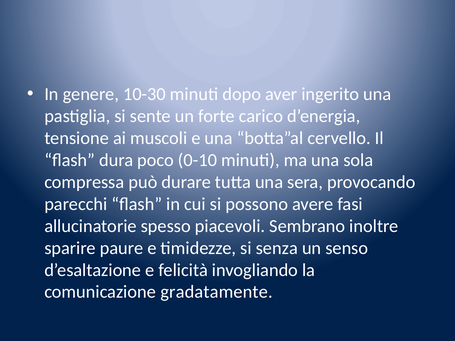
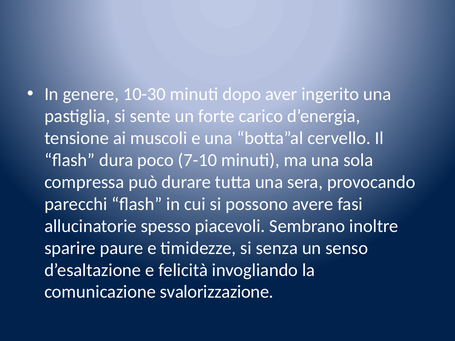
0-10: 0-10 -> 7-10
gradatamente: gradatamente -> svalorizzazione
